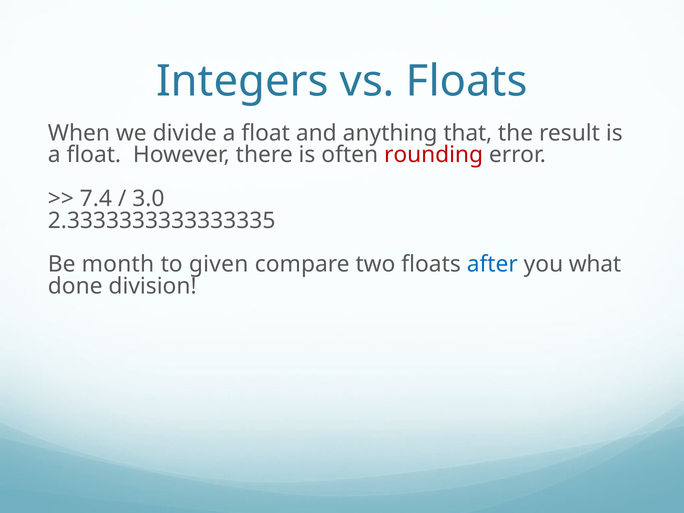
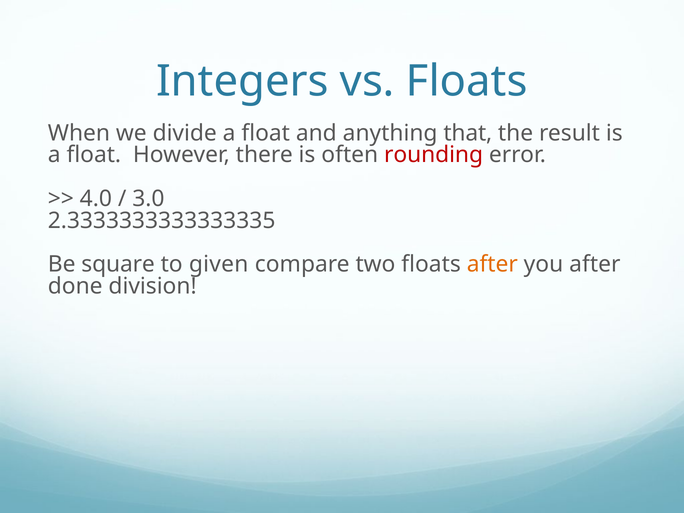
7.4: 7.4 -> 4.0
month: month -> square
after at (492, 264) colour: blue -> orange
you what: what -> after
